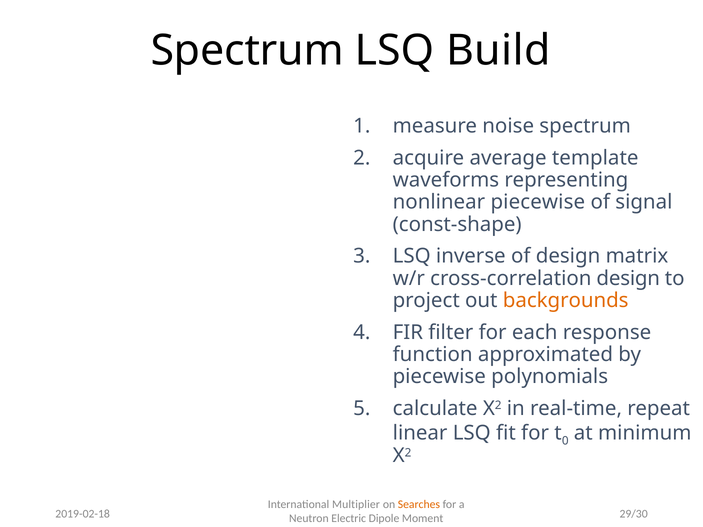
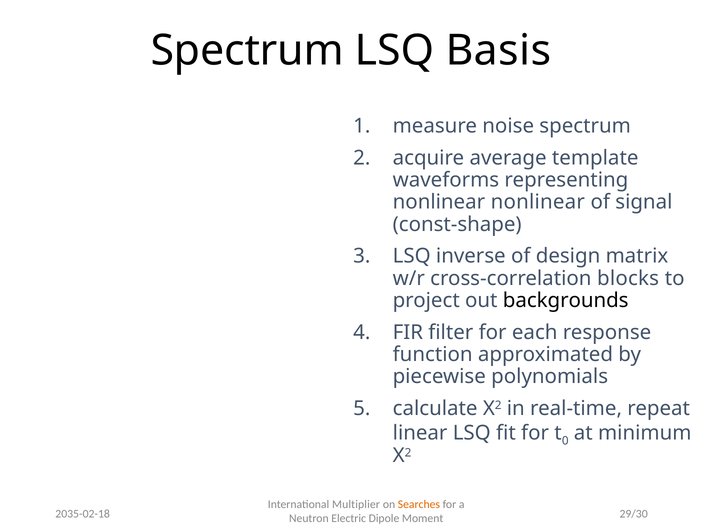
Build: Build -> Basis
nonlinear piecewise: piecewise -> nonlinear
cross-correlation design: design -> blocks
backgrounds colour: orange -> black
2019-02-18: 2019-02-18 -> 2035-02-18
